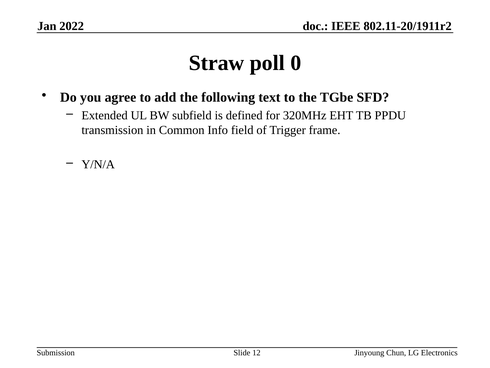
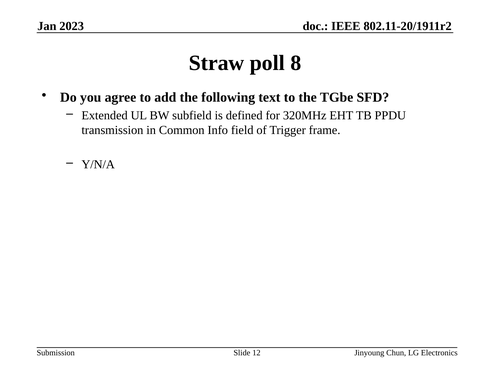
2022: 2022 -> 2023
0: 0 -> 8
